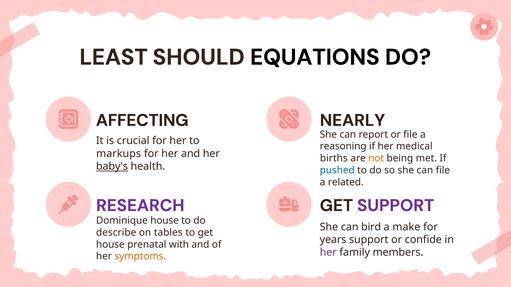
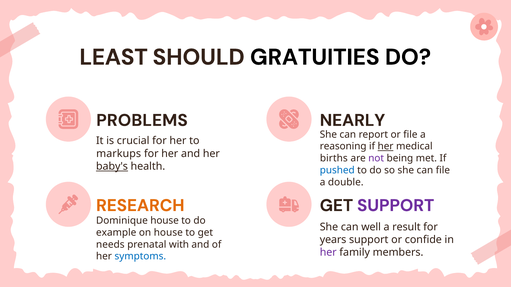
EQUATIONS: EQUATIONS -> GRATUITIES
AFFECTING: AFFECTING -> PROBLEMS
her at (386, 147) underline: none -> present
not colour: orange -> purple
related: related -> double
RESEARCH colour: purple -> orange
bird: bird -> well
make: make -> result
describe: describe -> example
on tables: tables -> house
house at (110, 245): house -> needs
symptoms colour: orange -> blue
